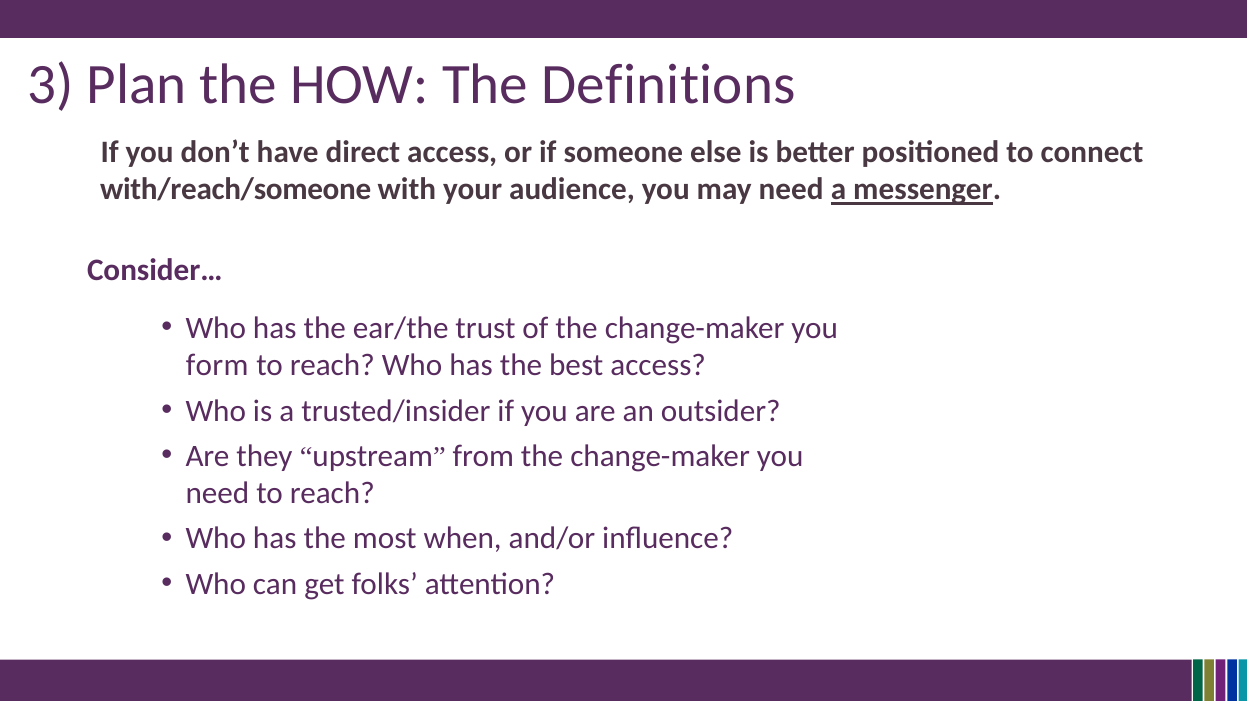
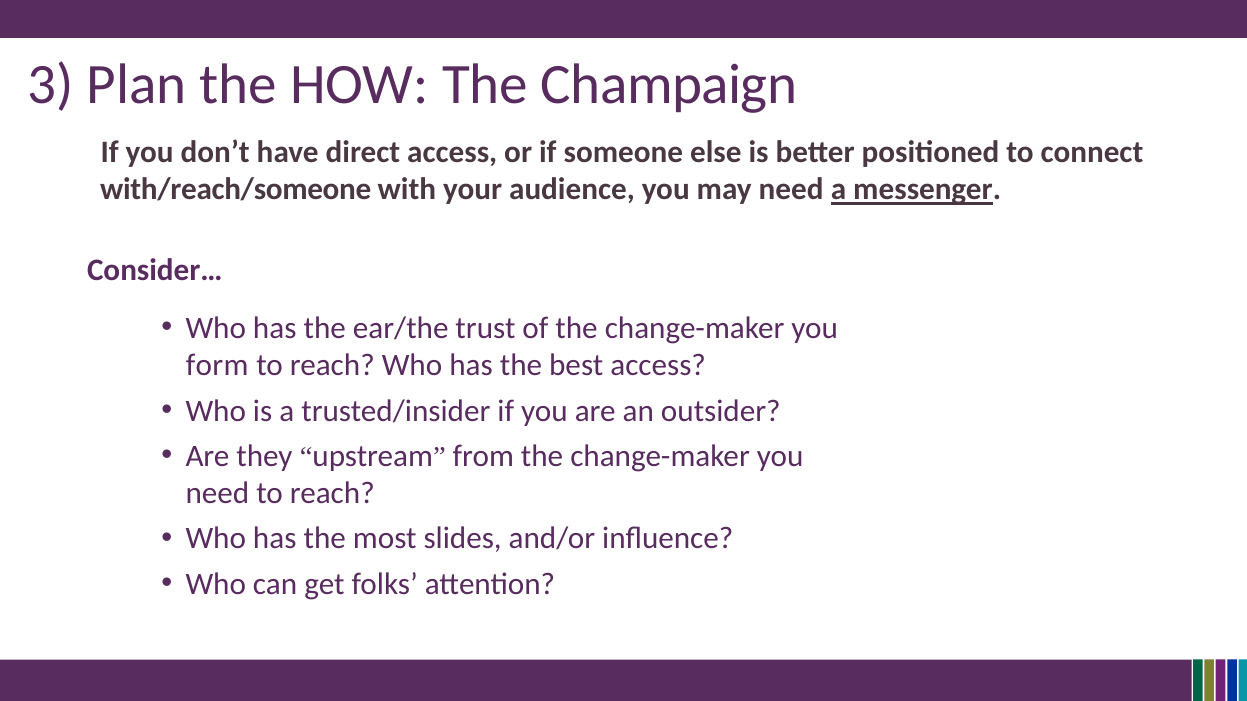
Definitions: Definitions -> Champaign
when: when -> slides
